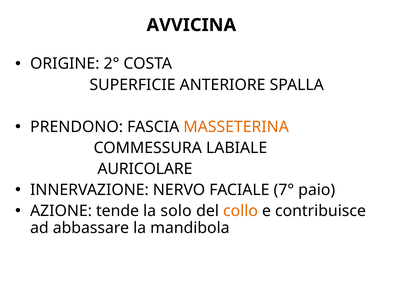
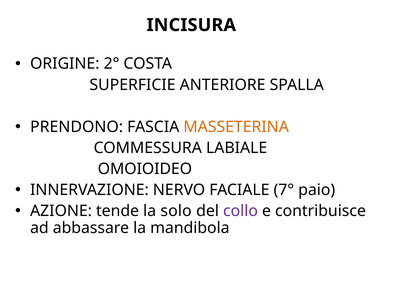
AVVICINA: AVVICINA -> INCISURA
AURICOLARE: AURICOLARE -> OMOIOIDEO
collo colour: orange -> purple
